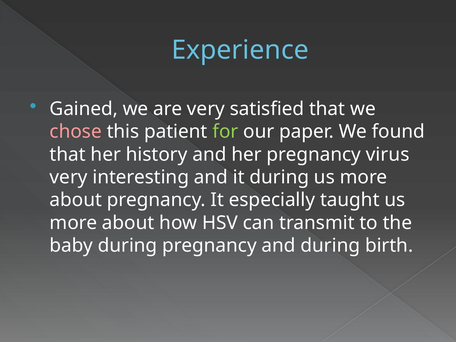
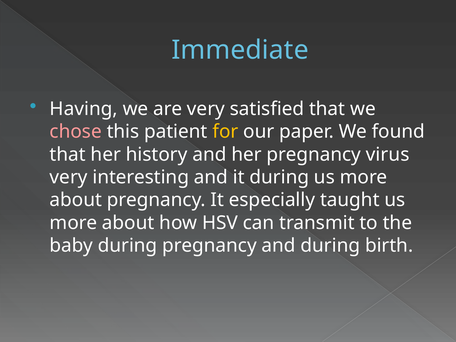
Experience: Experience -> Immediate
Gained: Gained -> Having
for colour: light green -> yellow
